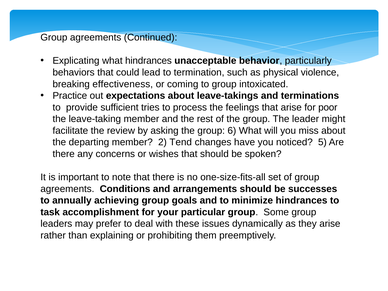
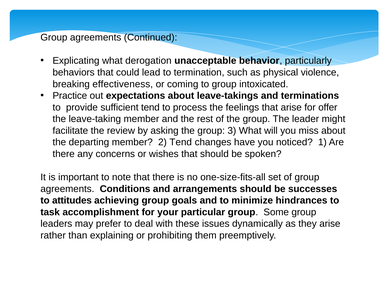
what hindrances: hindrances -> derogation
sufficient tries: tries -> tend
poor: poor -> offer
6: 6 -> 3
5: 5 -> 1
annually: annually -> attitudes
